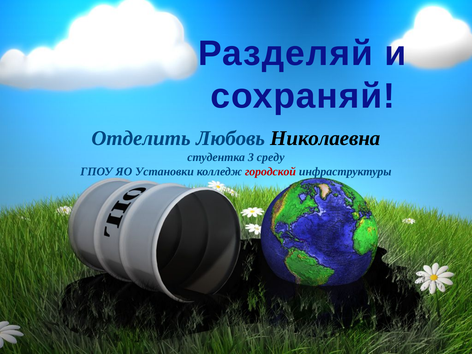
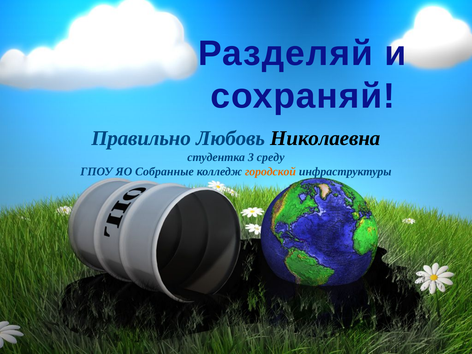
Отделить: Отделить -> Правильно
Установки: Установки -> Собранные
городской colour: red -> orange
